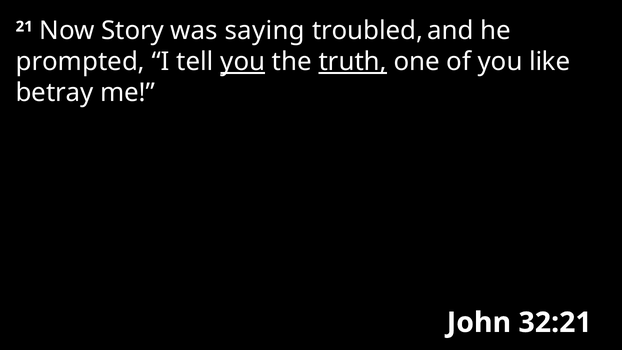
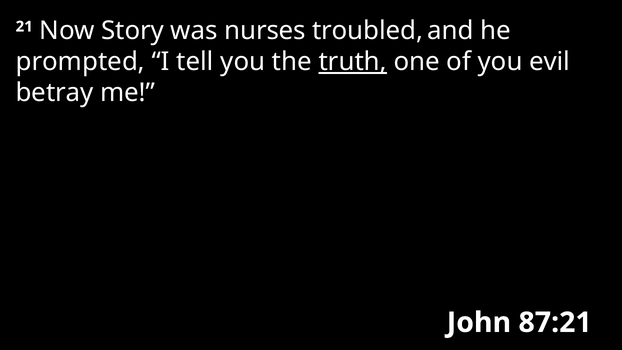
saying: saying -> nurses
you at (243, 62) underline: present -> none
like: like -> evil
32:21: 32:21 -> 87:21
